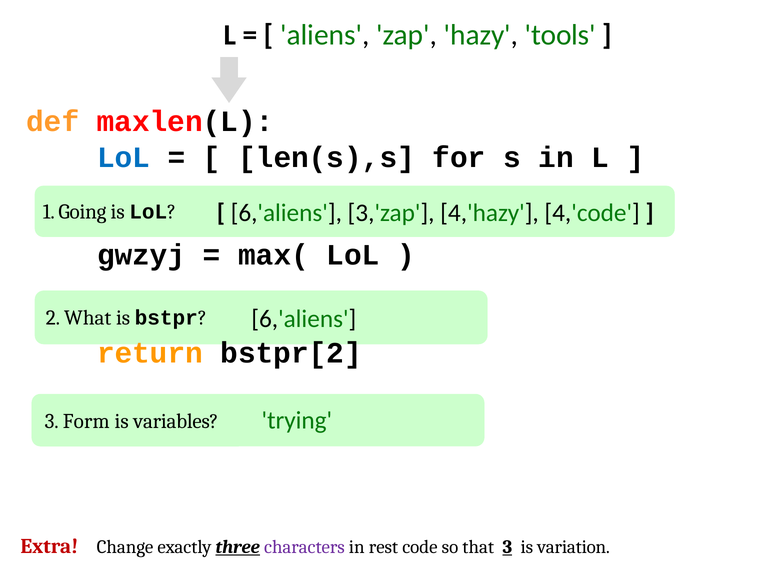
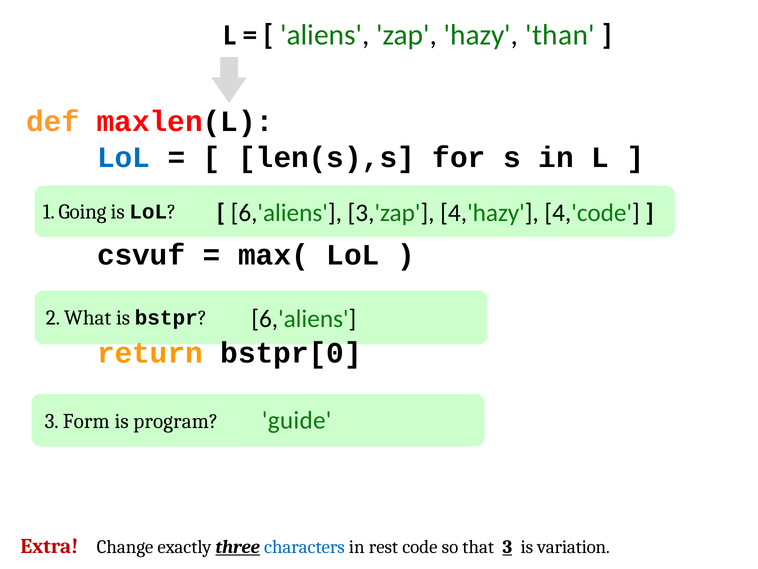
tools: tools -> than
gwzyj: gwzyj -> csvuf
bstpr[2: bstpr[2 -> bstpr[0
trying: trying -> guide
variables: variables -> program
characters colour: purple -> blue
